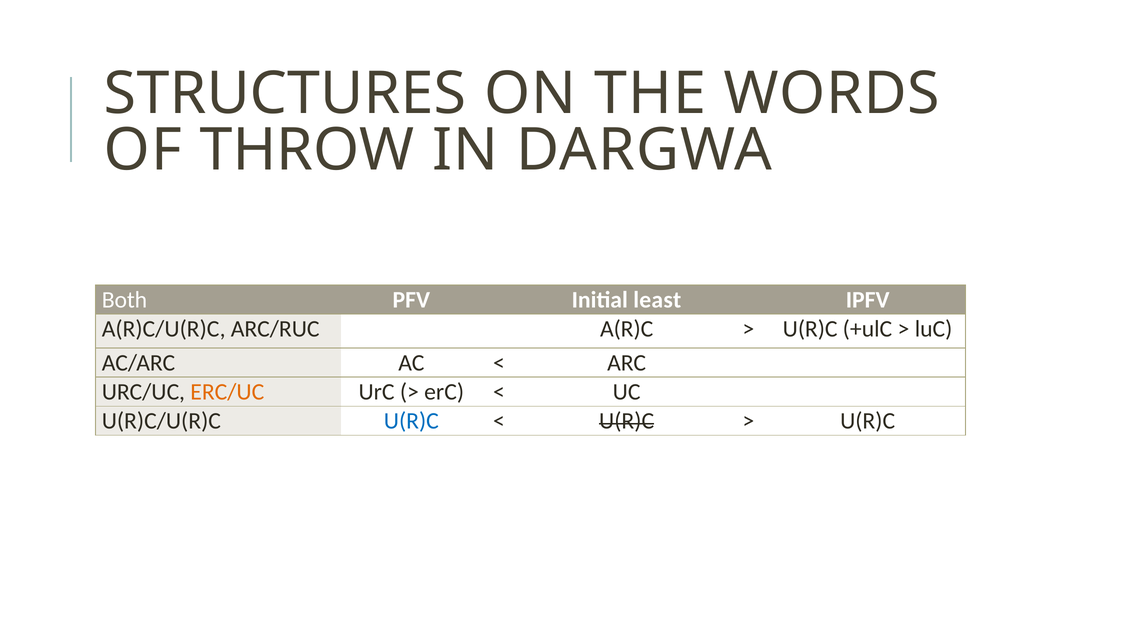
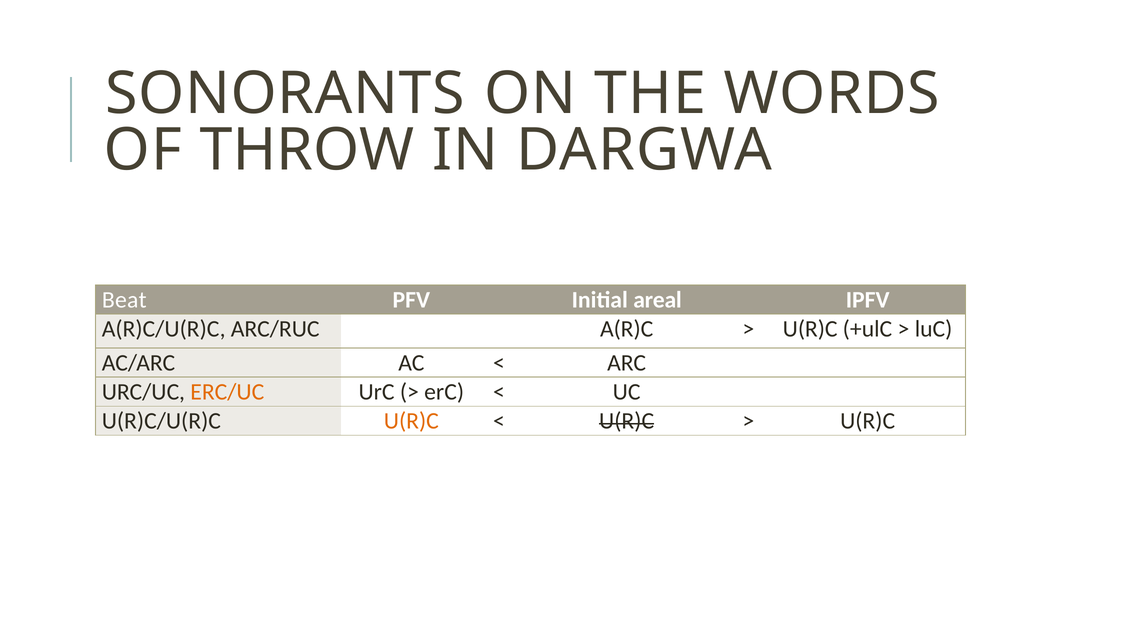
STRUCTURES: STRUCTURES -> SONORANTS
Both: Both -> Beat
least: least -> areal
U(R)C at (411, 421) colour: blue -> orange
